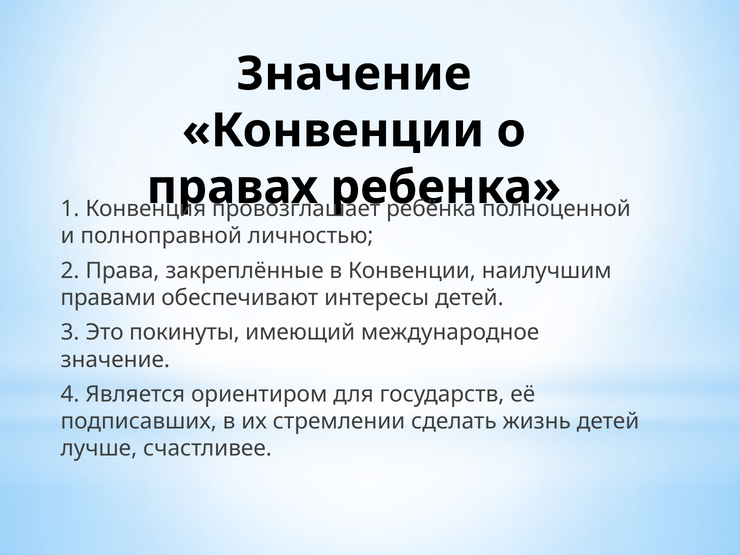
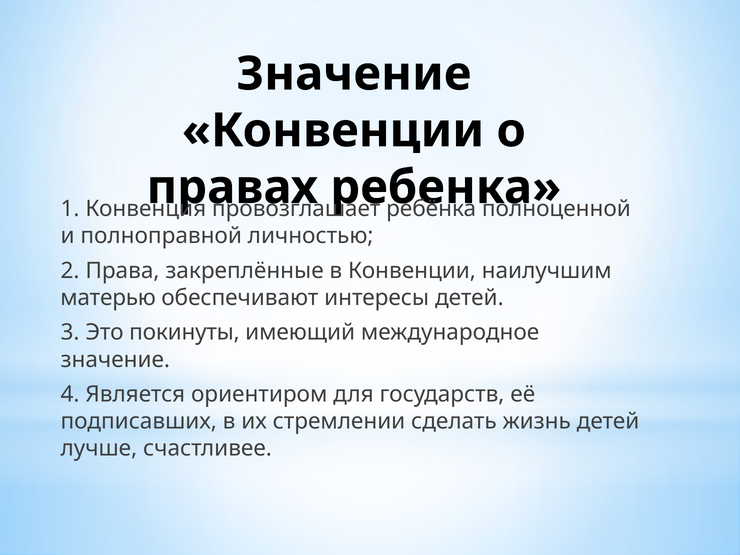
правами: правами -> матерью
